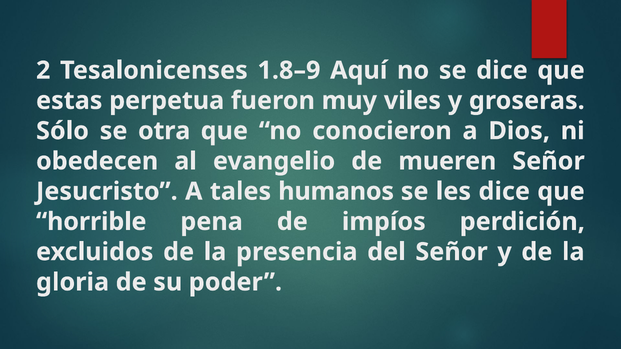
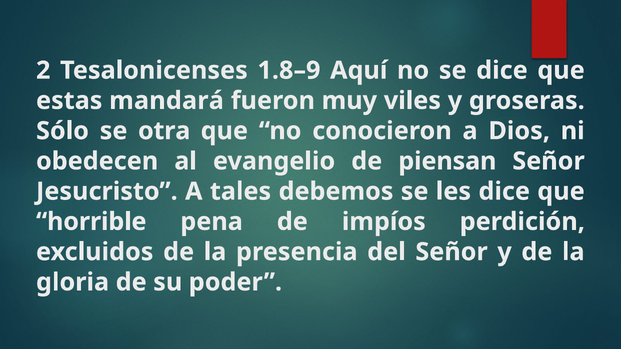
perpetua: perpetua -> mandará
mueren: mueren -> piensan
humanos: humanos -> debemos
